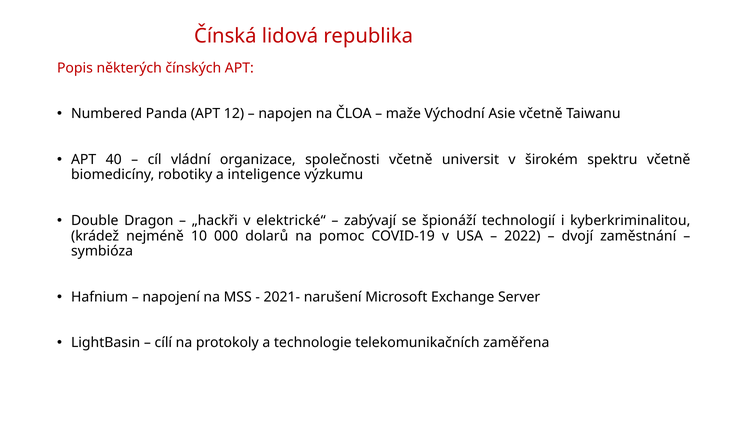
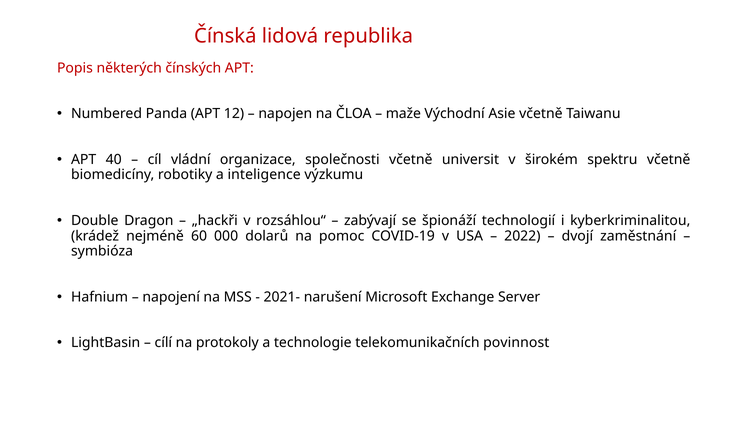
elektrické“: elektrické“ -> rozsáhlou“
10: 10 -> 60
zaměřena: zaměřena -> povinnost
